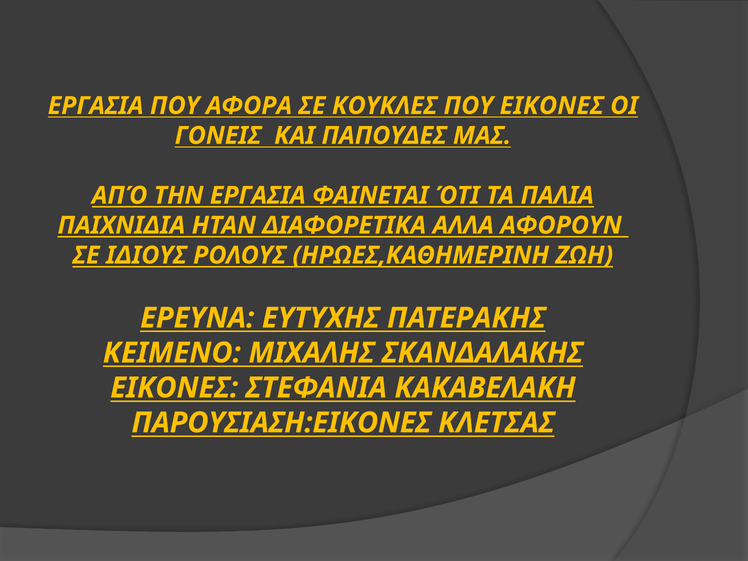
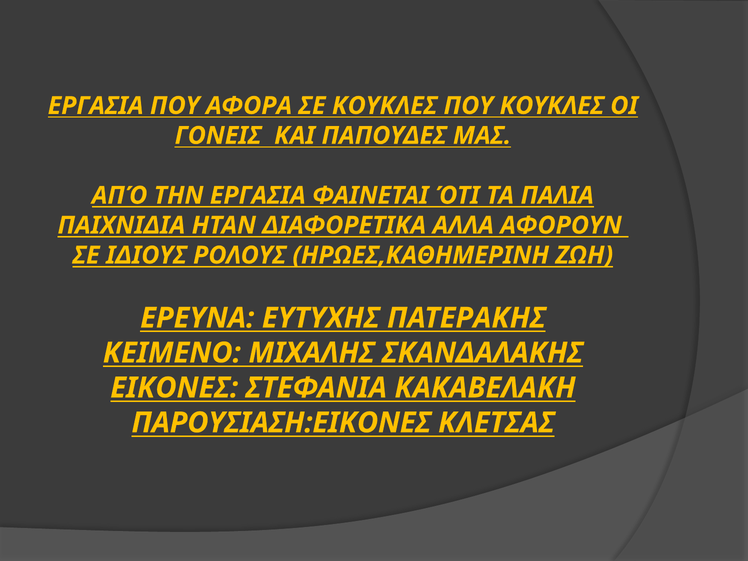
ΠΟΥ ΕΙΚΟΝΕΣ: ΕΙΚΟΝΕΣ -> ΚΟΥΚΛΕΣ
